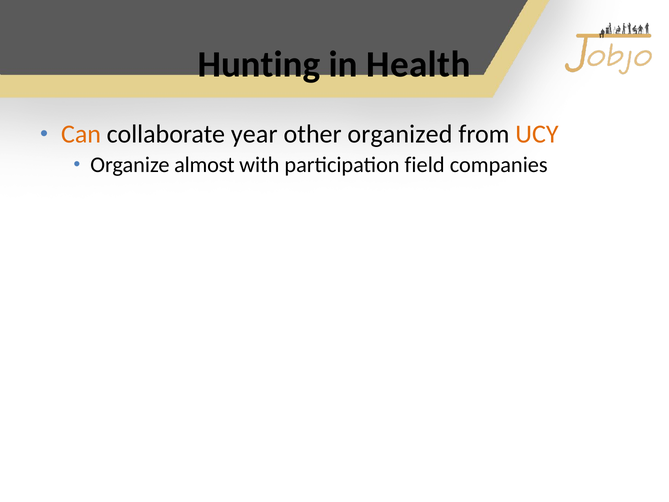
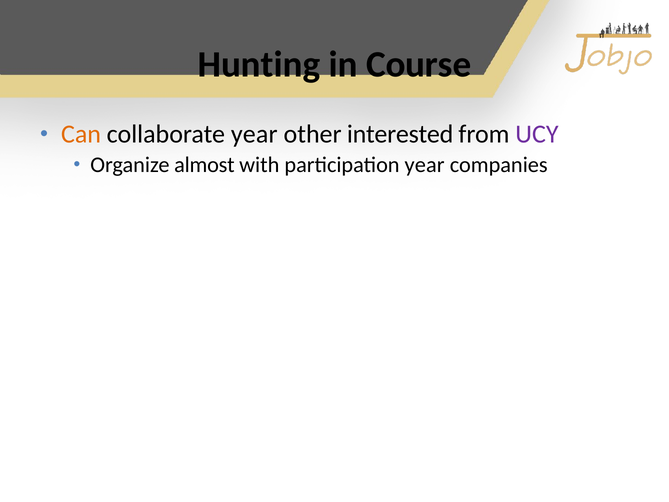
Health: Health -> Course
organized: organized -> interested
UCY colour: orange -> purple
participation field: field -> year
